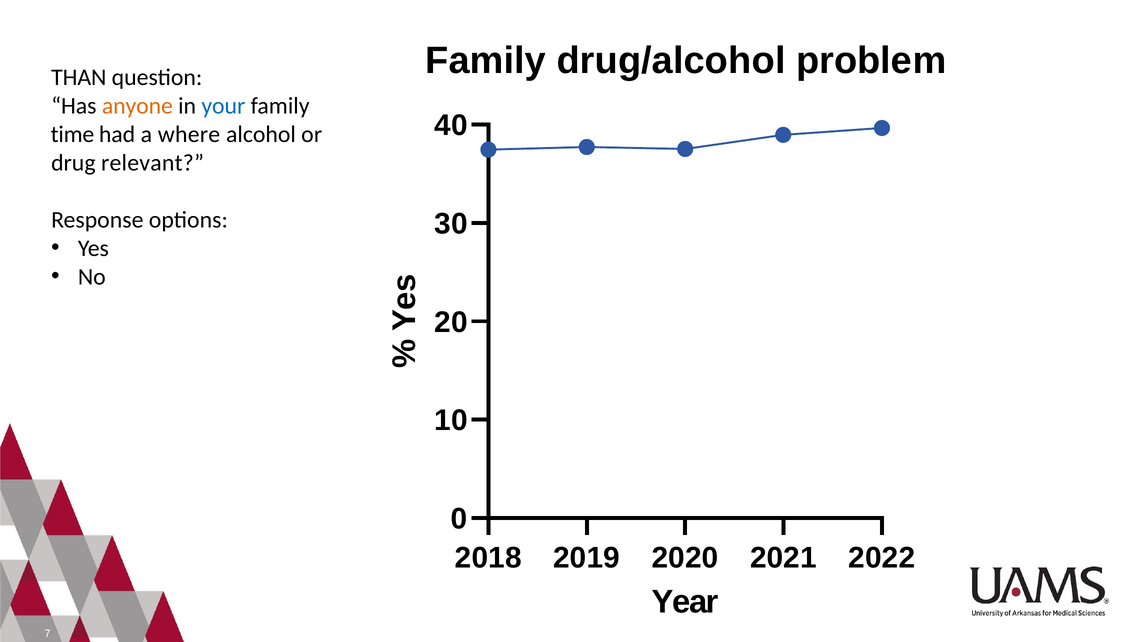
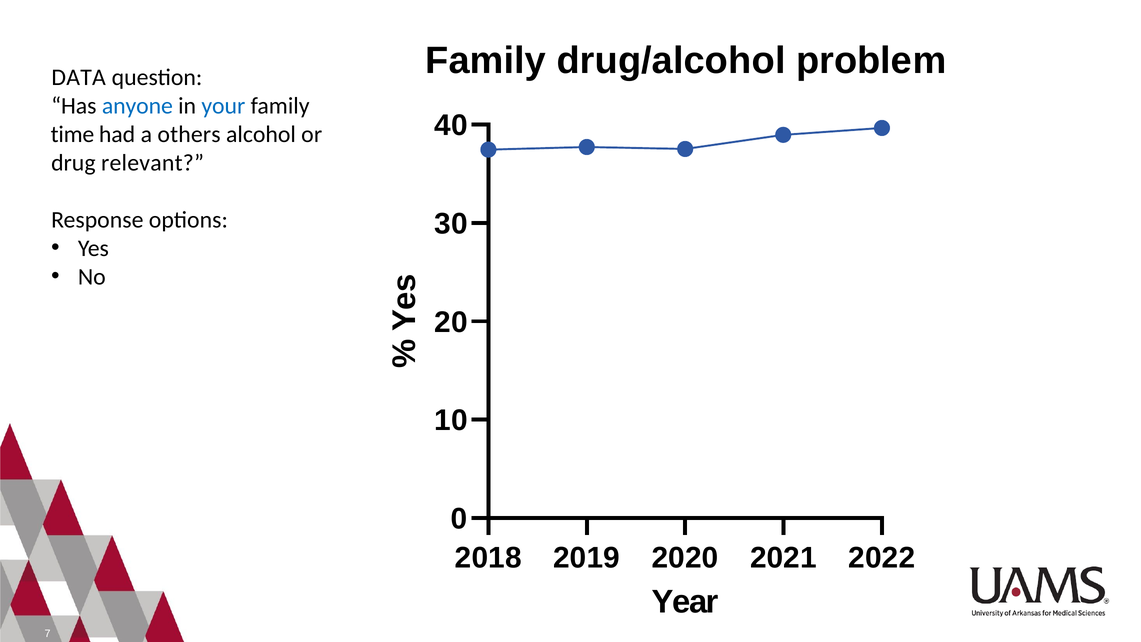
THAN: THAN -> DATA
anyone colour: orange -> blue
where: where -> others
